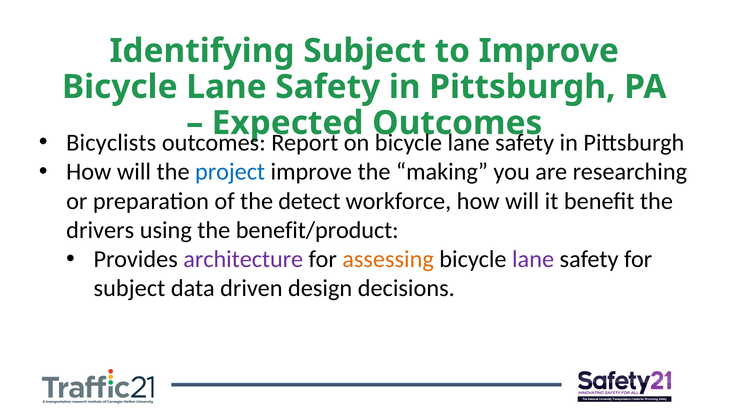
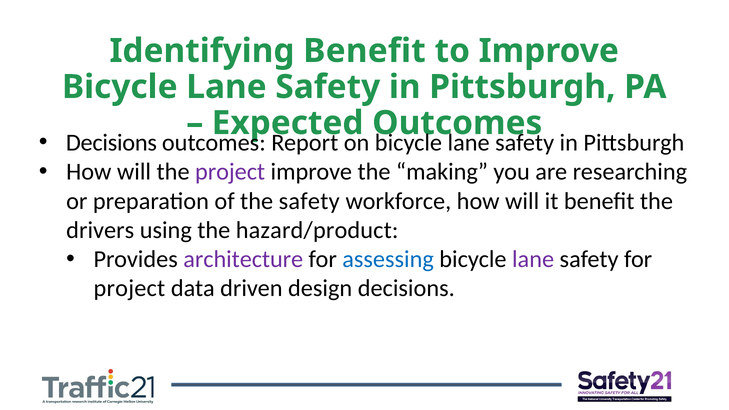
Identifying Subject: Subject -> Benefit
Bicyclists at (111, 143): Bicyclists -> Decisions
project at (230, 172) colour: blue -> purple
the detect: detect -> safety
benefit/product: benefit/product -> hazard/product
assessing colour: orange -> blue
subject at (129, 289): subject -> project
